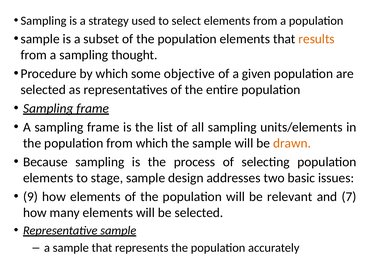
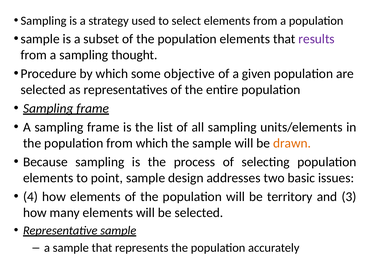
results colour: orange -> purple
stage: stage -> point
9: 9 -> 4
relevant: relevant -> territory
7: 7 -> 3
